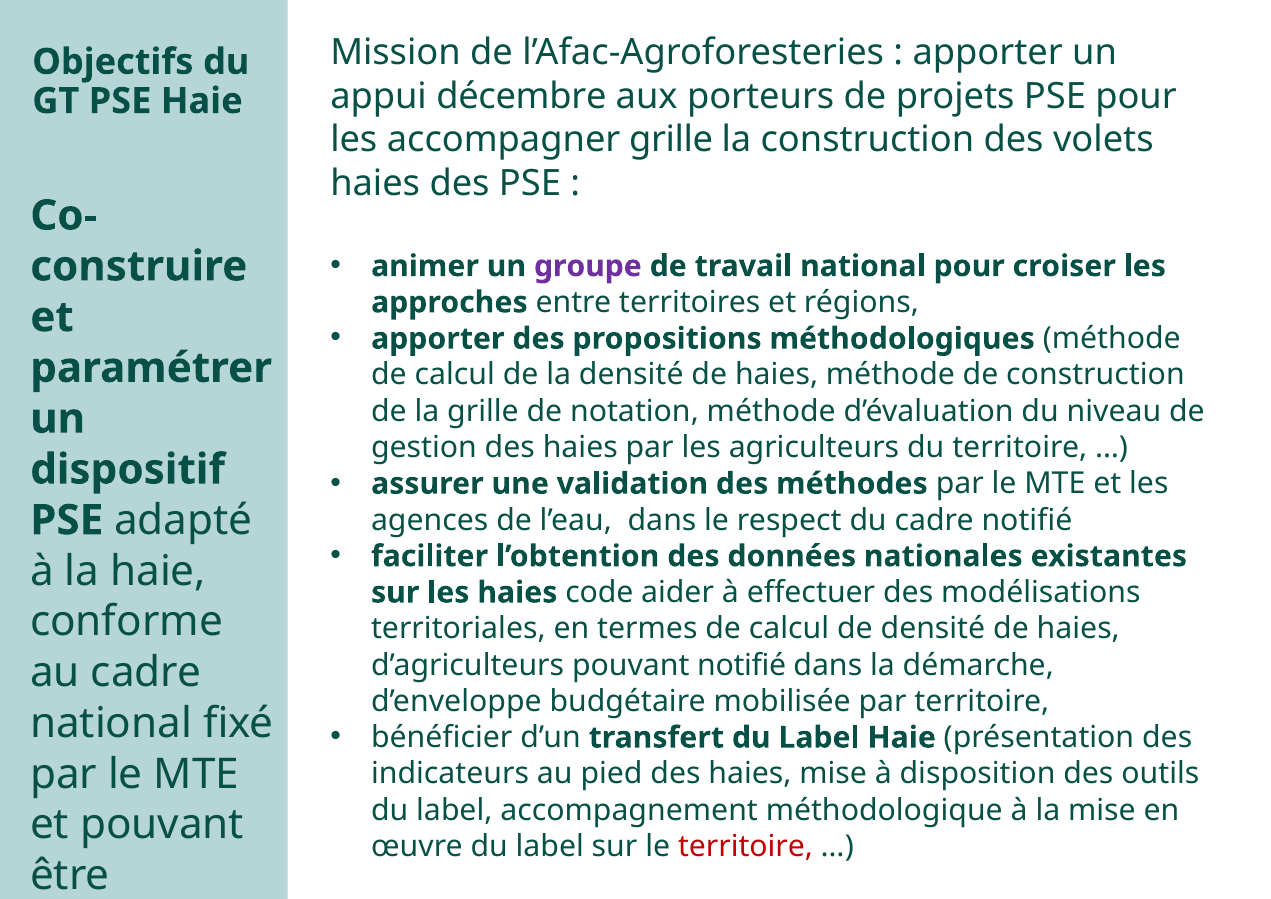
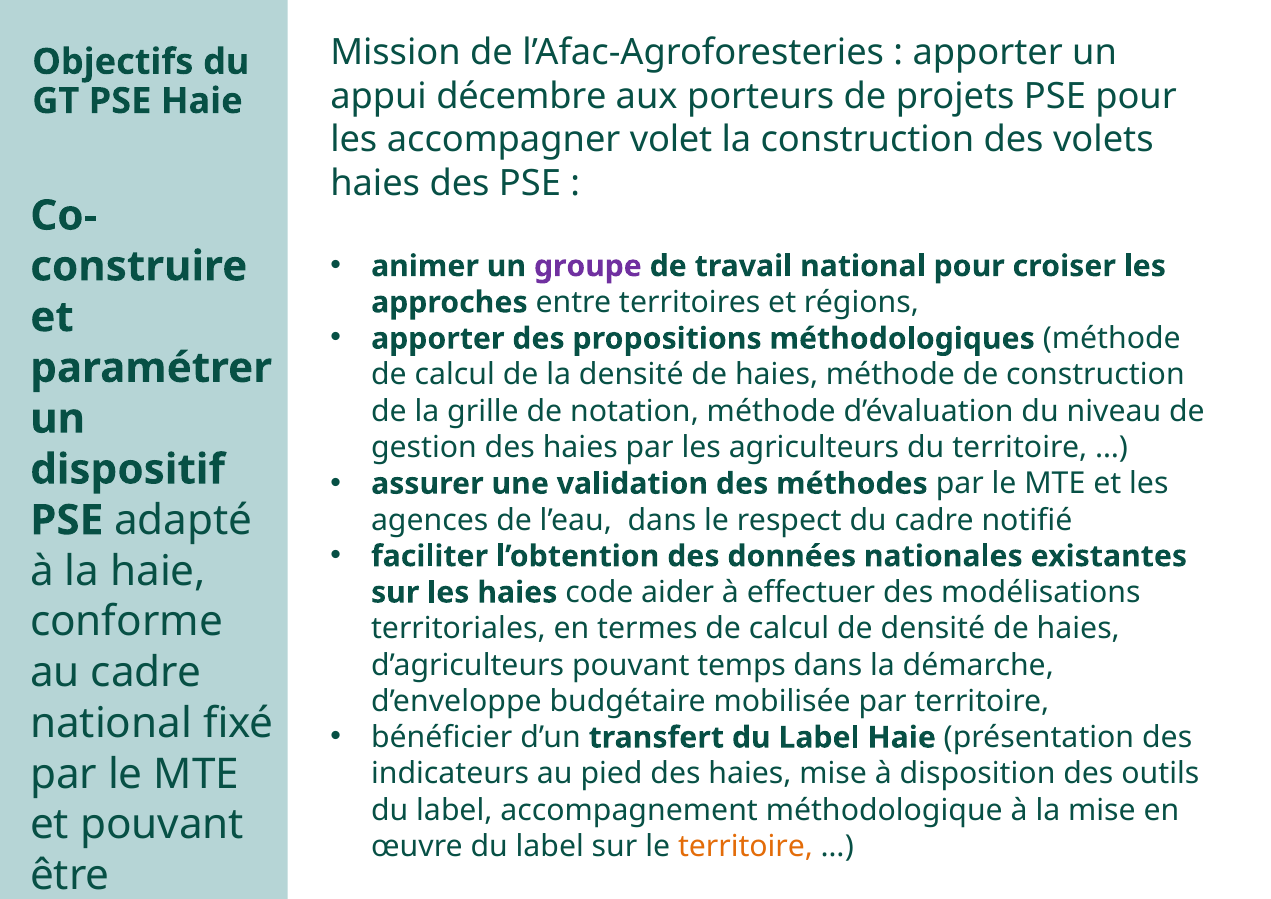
accompagner grille: grille -> volet
pouvant notifié: notifié -> temps
territoire at (746, 846) colour: red -> orange
